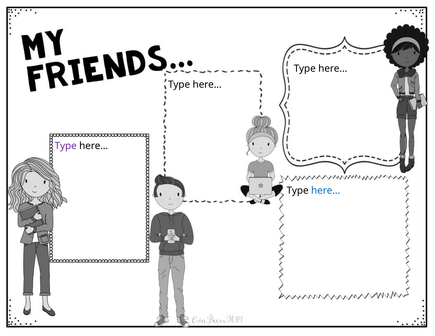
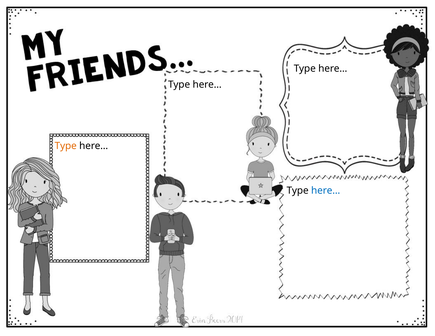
Type at (66, 146) colour: purple -> orange
